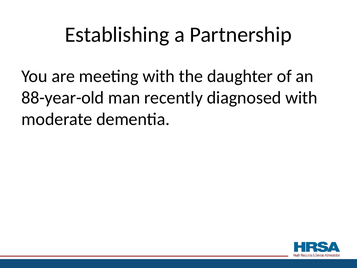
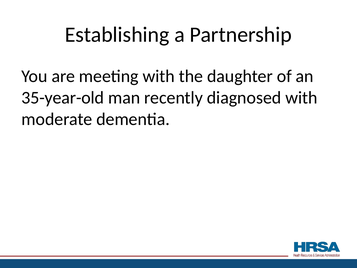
88-year-old: 88-year-old -> 35-year-old
